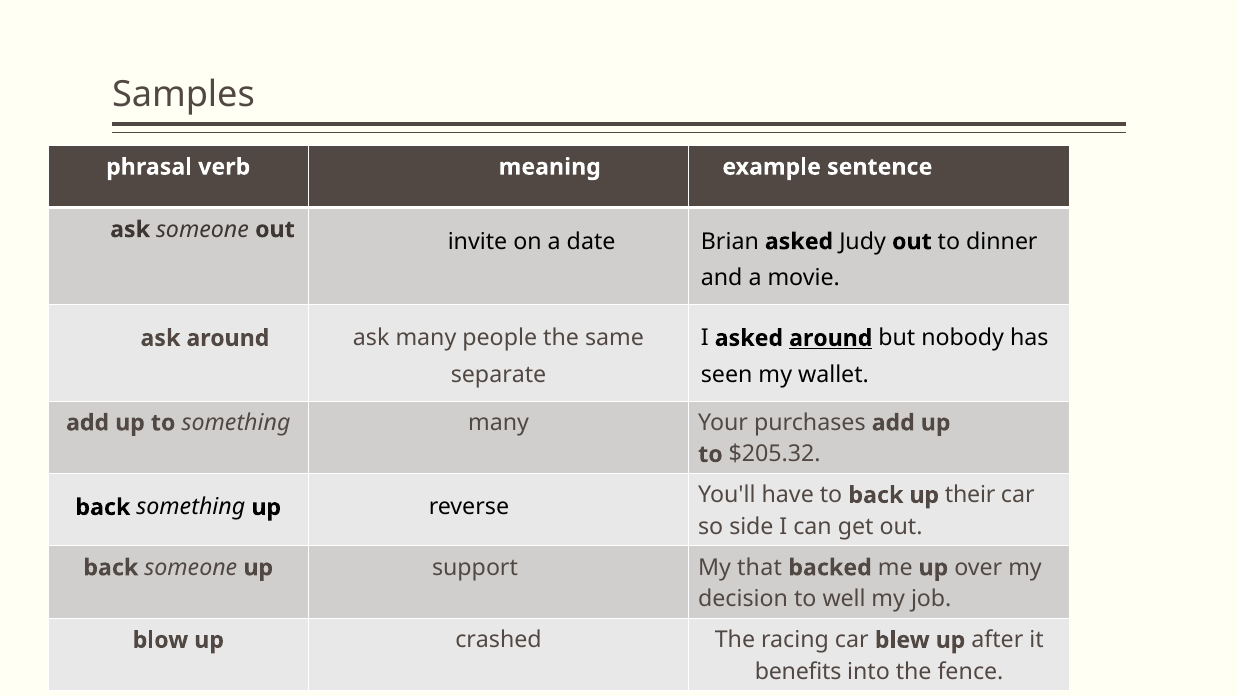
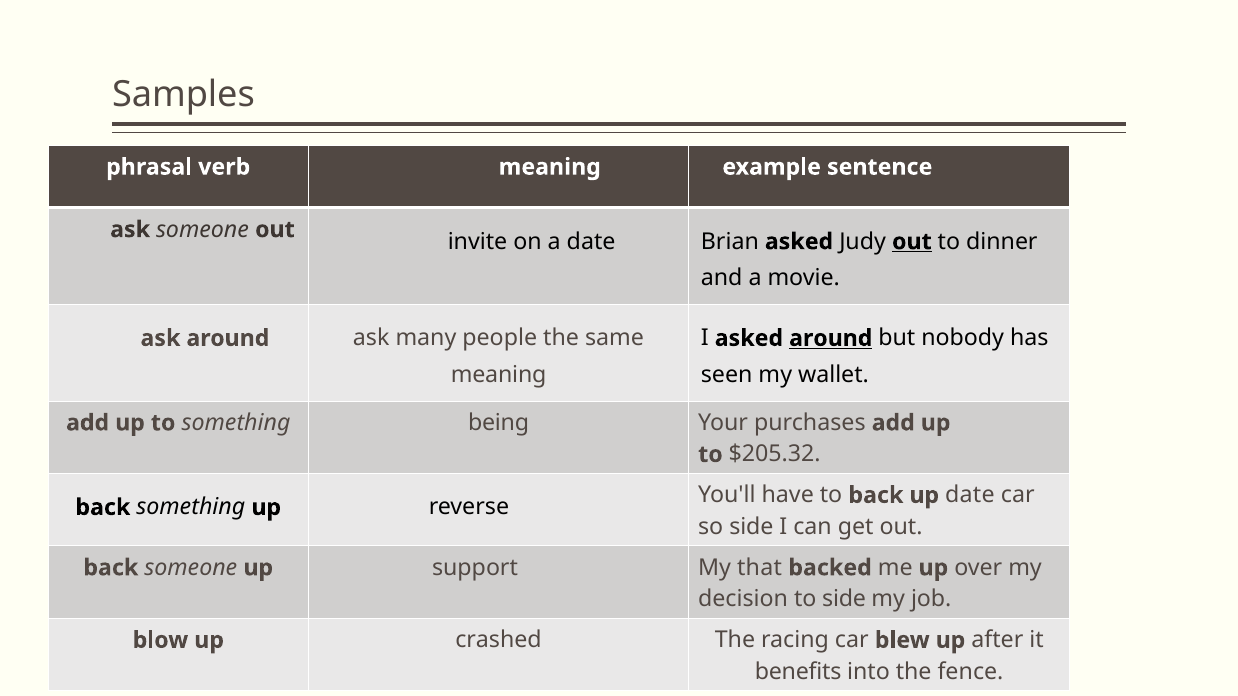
out at (912, 242) underline: none -> present
separate at (499, 375): separate -> meaning
something many: many -> being
up their: their -> date
to well: well -> side
